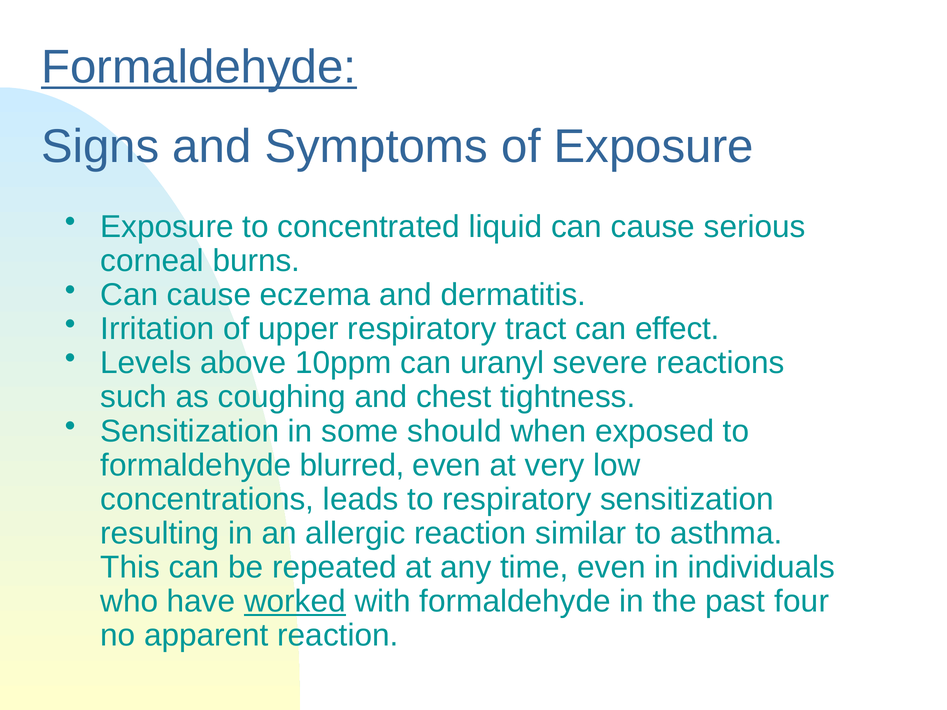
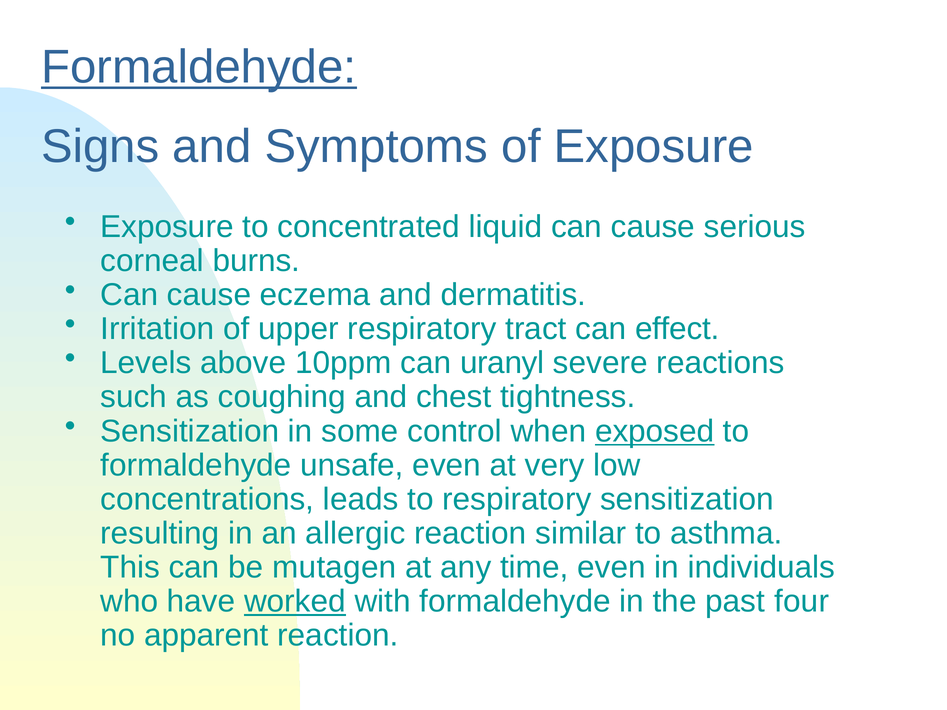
should: should -> control
exposed underline: none -> present
blurred: blurred -> unsafe
repeated: repeated -> mutagen
